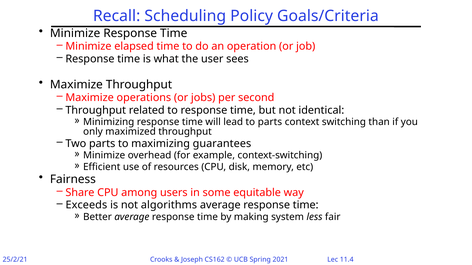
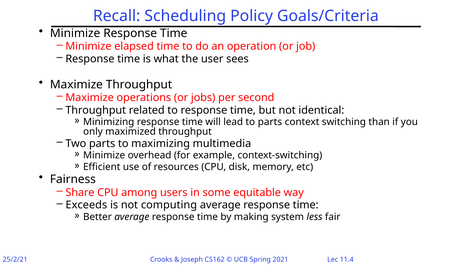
guarantees: guarantees -> multimedia
algorithms: algorithms -> computing
